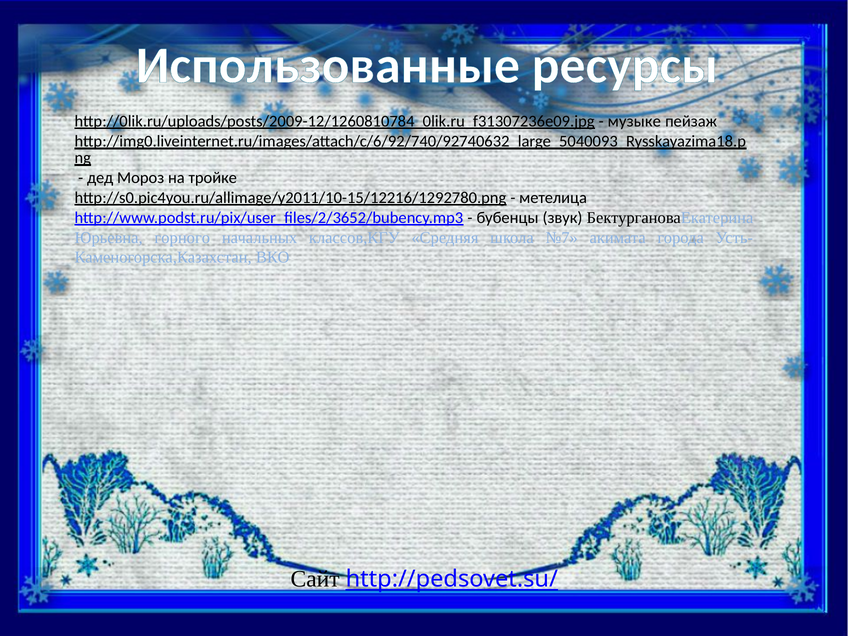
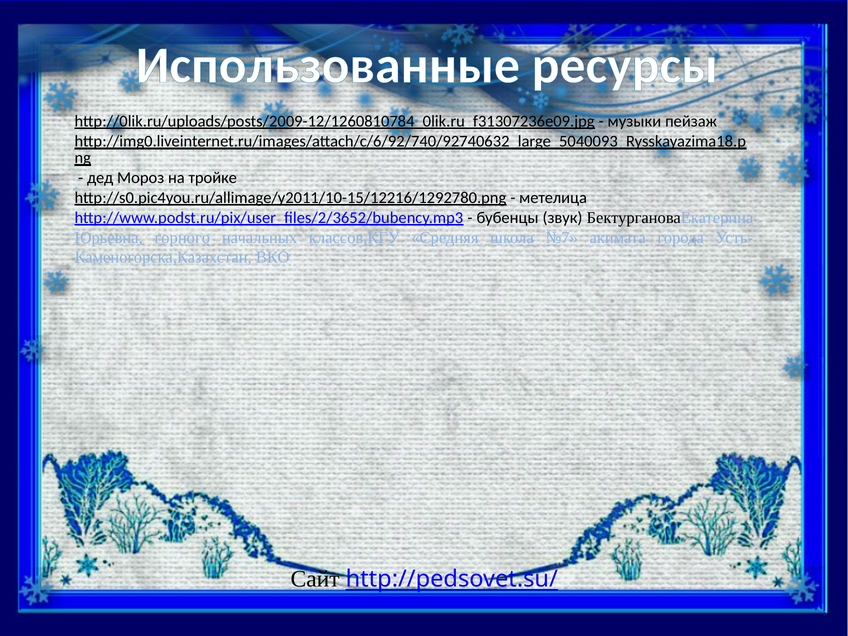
музыке: музыке -> музыки
